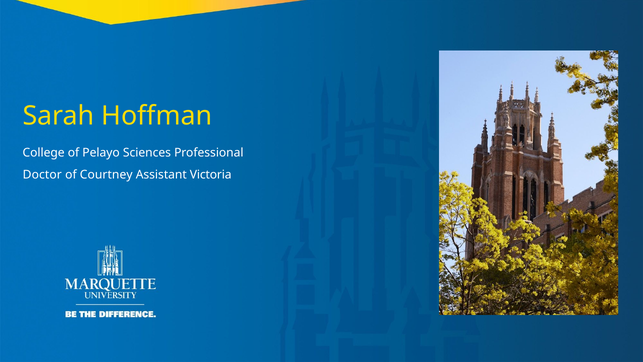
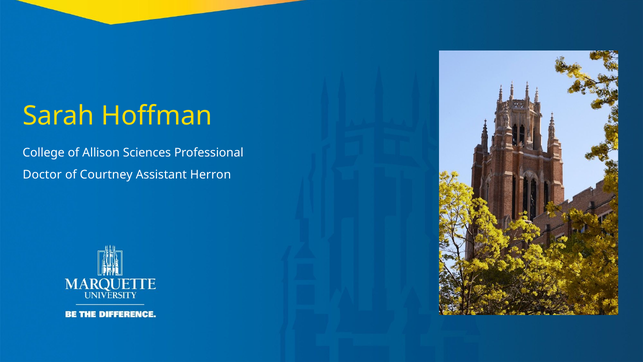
Pelayo: Pelayo -> Allison
Victoria: Victoria -> Herron
